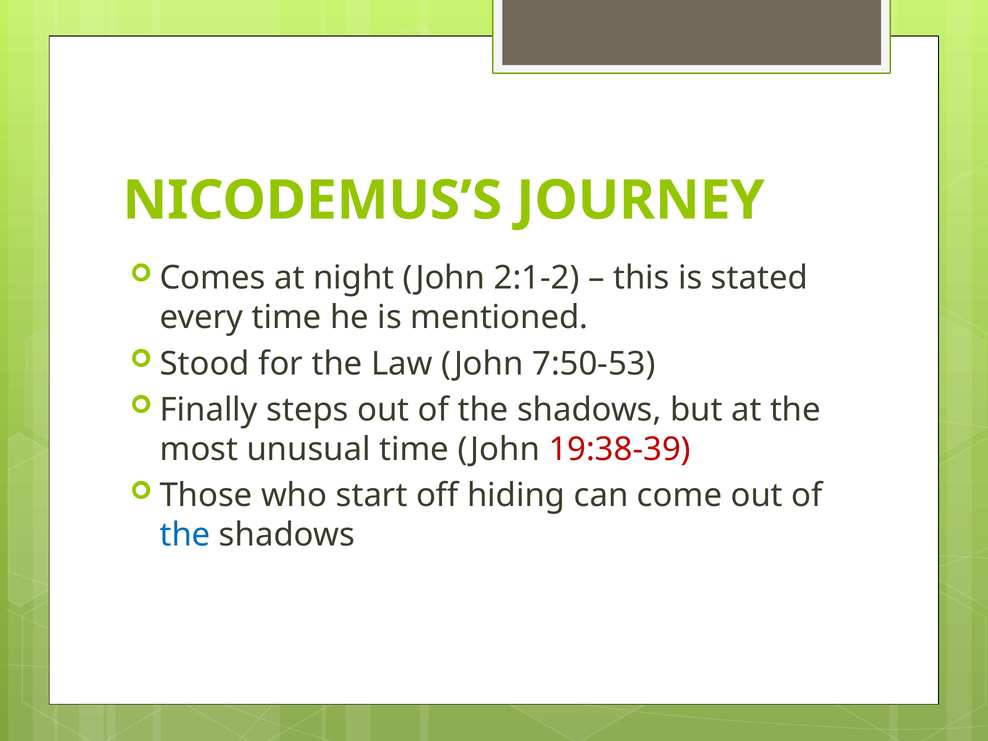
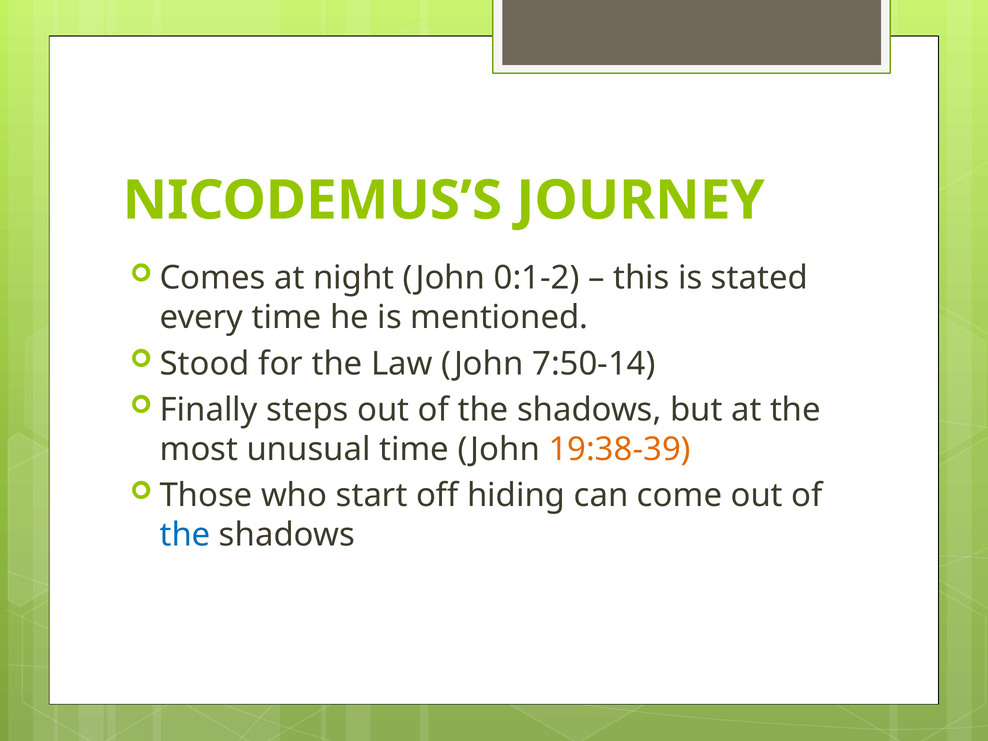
2:1-2: 2:1-2 -> 0:1-2
7:50-53: 7:50-53 -> 7:50-14
19:38-39 colour: red -> orange
